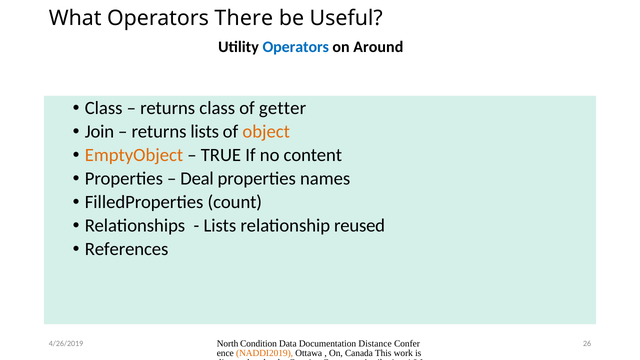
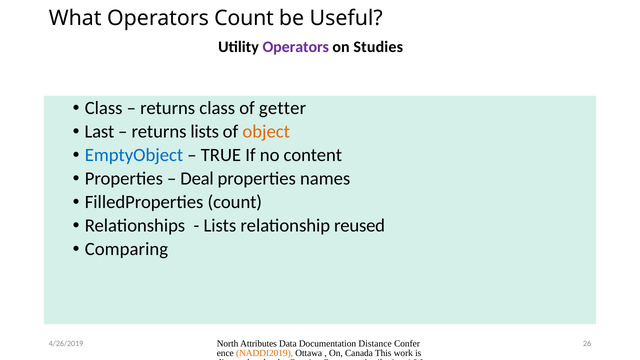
Operators There: There -> Count
Operators at (296, 47) colour: blue -> purple
Around: Around -> Studies
Join: Join -> Last
EmptyObject colour: orange -> blue
References: References -> Comparing
Condition: Condition -> Attributes
